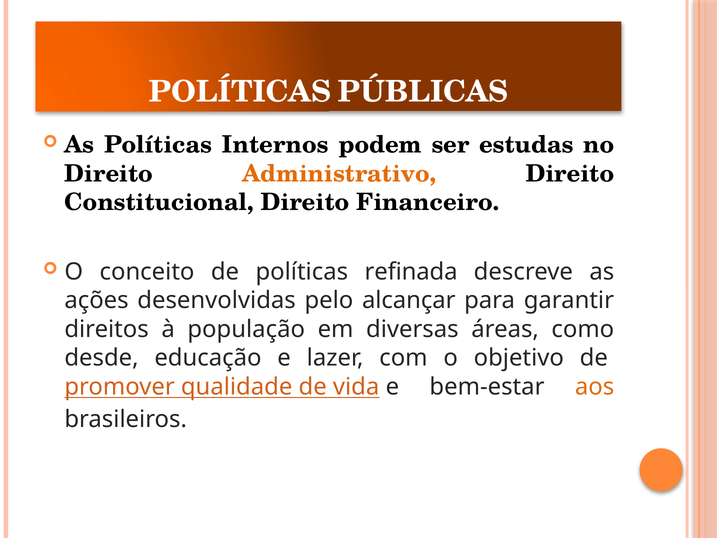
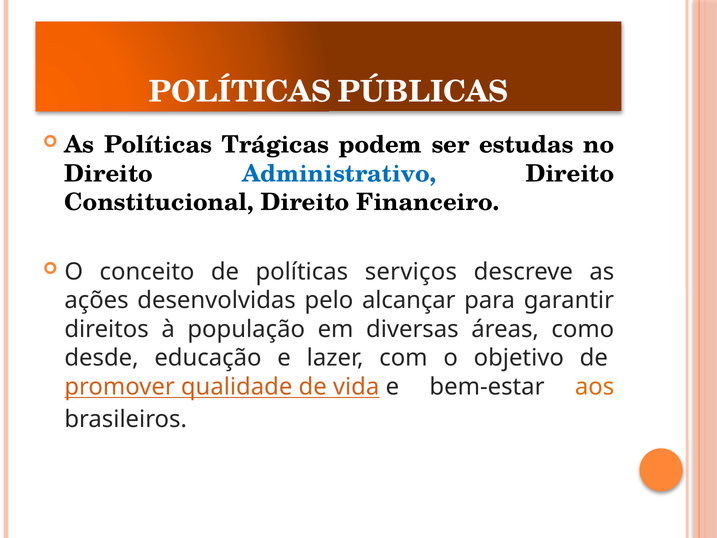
Internos: Internos -> Trágicas
Administrativo colour: orange -> blue
refinada: refinada -> serviços
